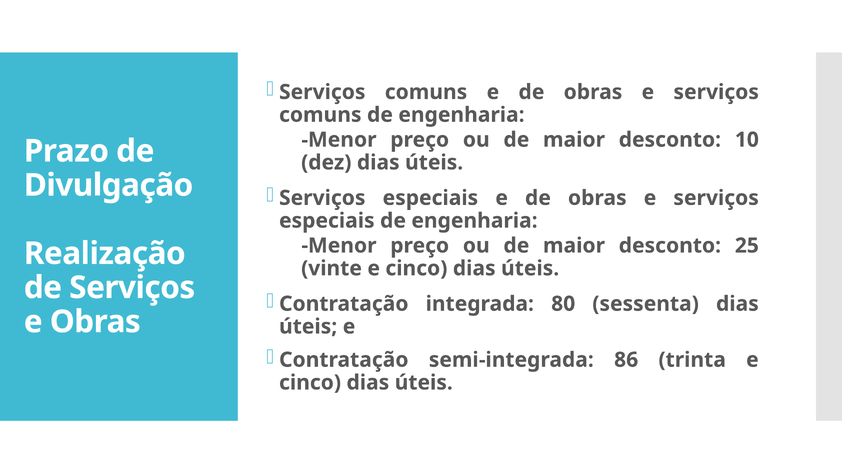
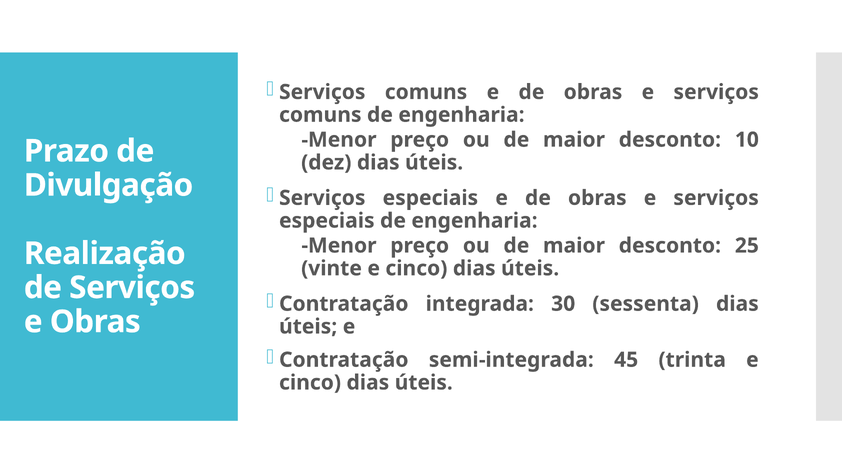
80: 80 -> 30
86: 86 -> 45
